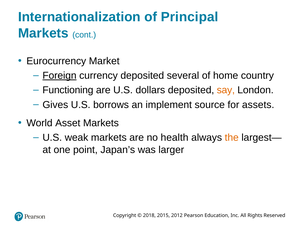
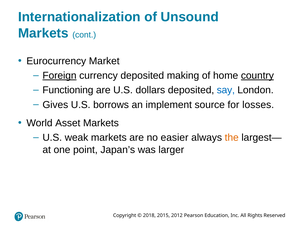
Principal: Principal -> Unsound
several: several -> making
country underline: none -> present
say colour: orange -> blue
assets: assets -> losses
health: health -> easier
